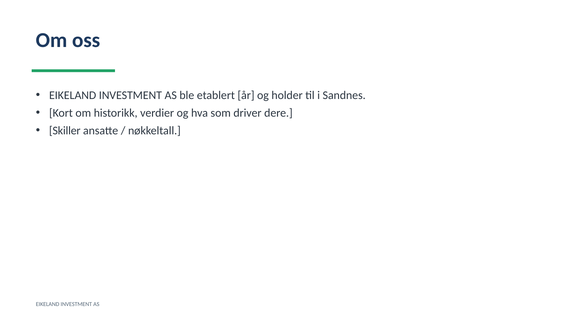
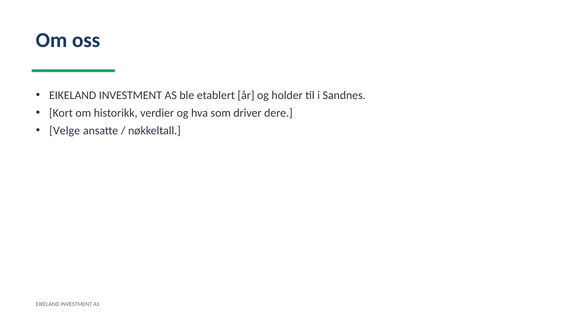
Skiller: Skiller -> Velge
